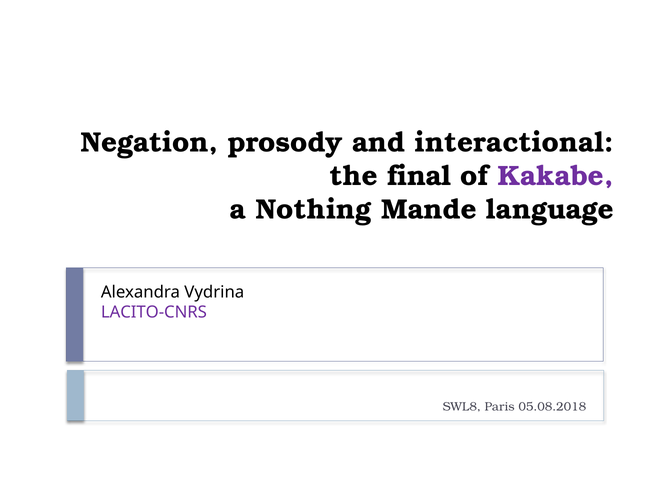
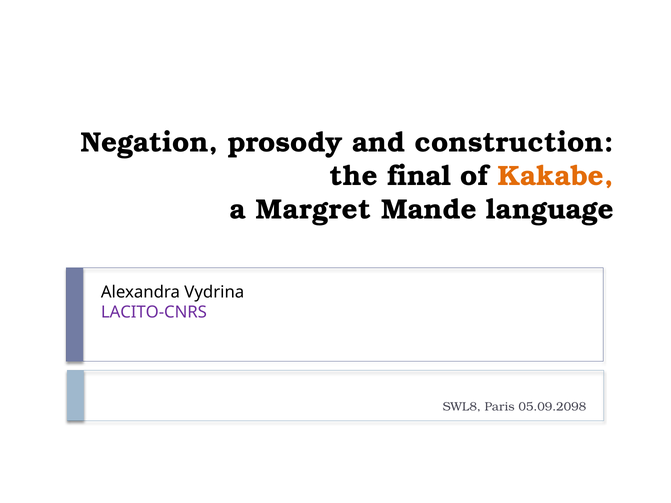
interactional: interactional -> construction
Kakabe colour: purple -> orange
Nothing: Nothing -> Margret
05.08.2018: 05.08.2018 -> 05.09.2098
